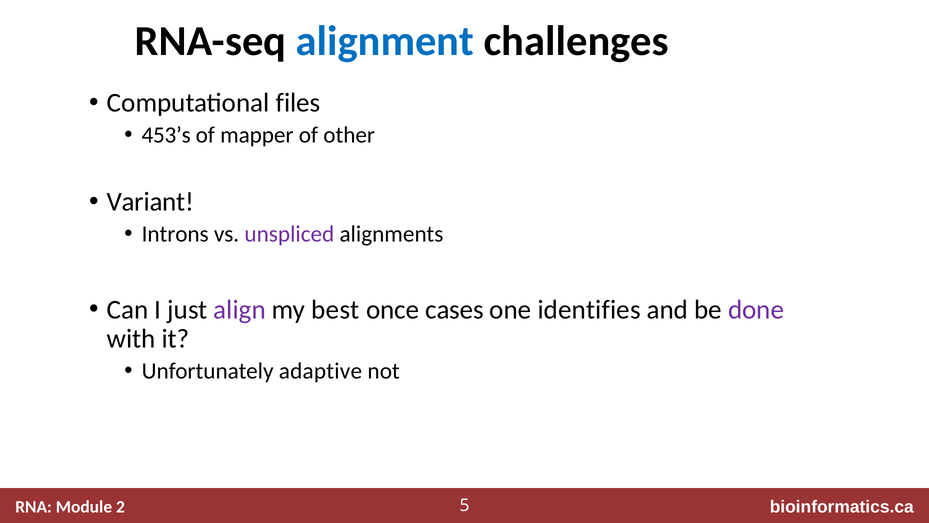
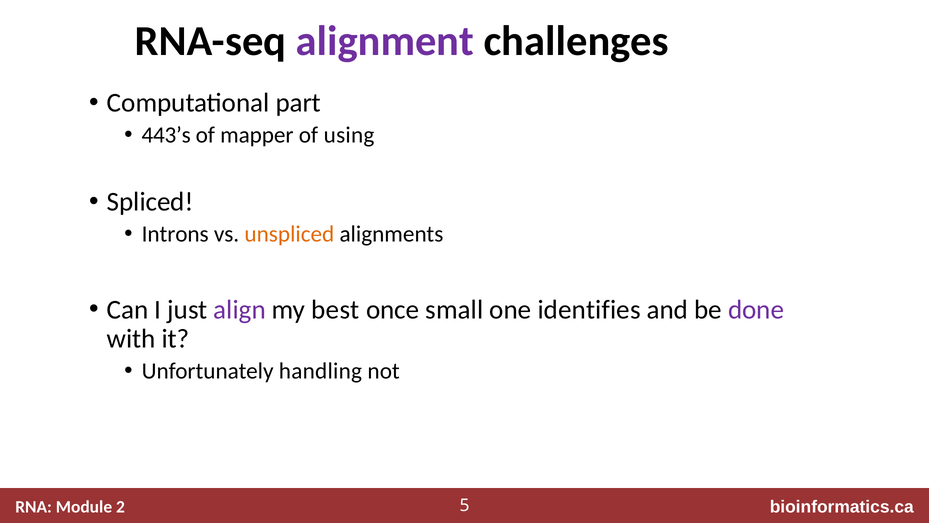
alignment colour: blue -> purple
files: files -> part
453’s: 453’s -> 443’s
other: other -> using
Variant: Variant -> Spliced
unspliced colour: purple -> orange
cases: cases -> small
adaptive: adaptive -> handling
